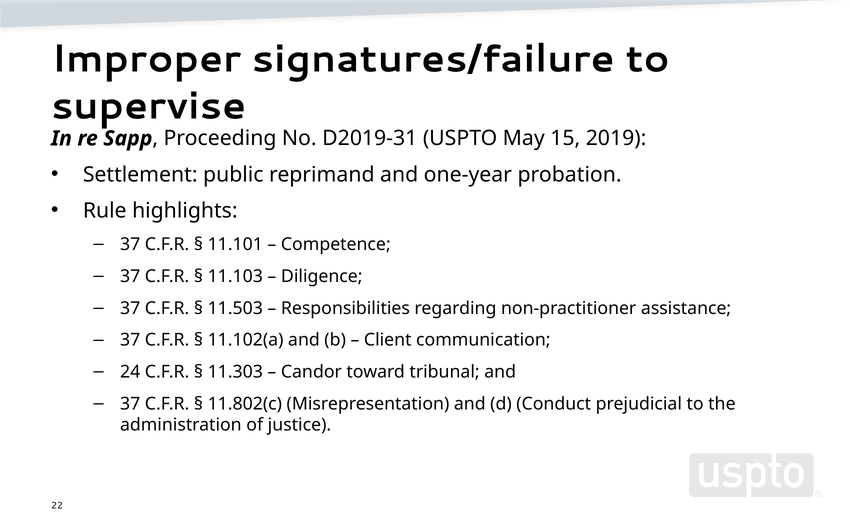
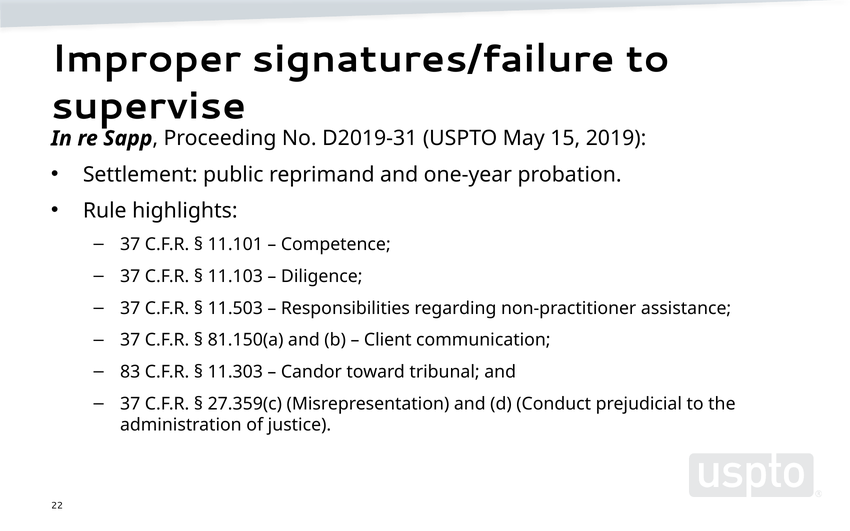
11.102(a: 11.102(a -> 81.150(a
24: 24 -> 83
11.802(c: 11.802(c -> 27.359(c
